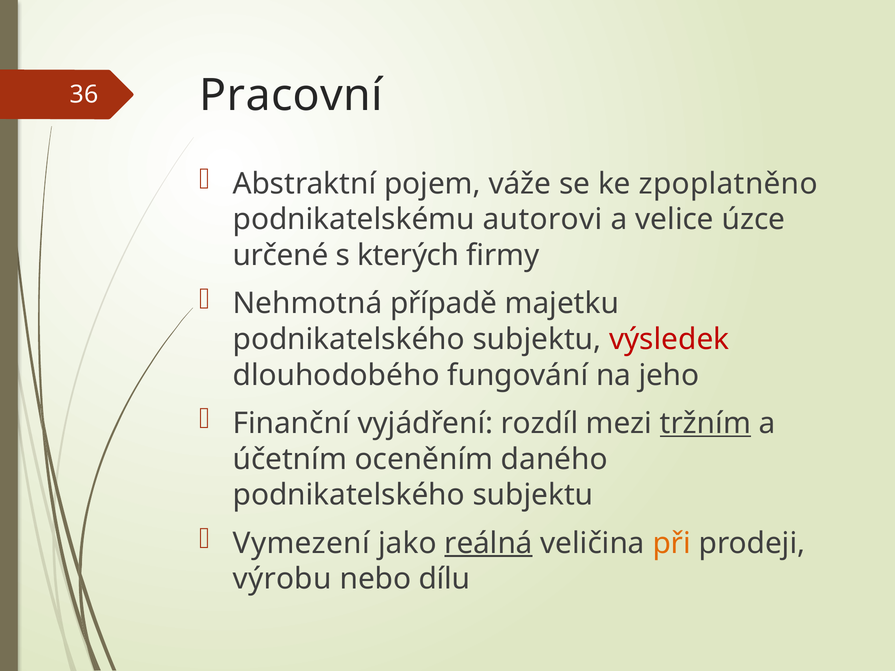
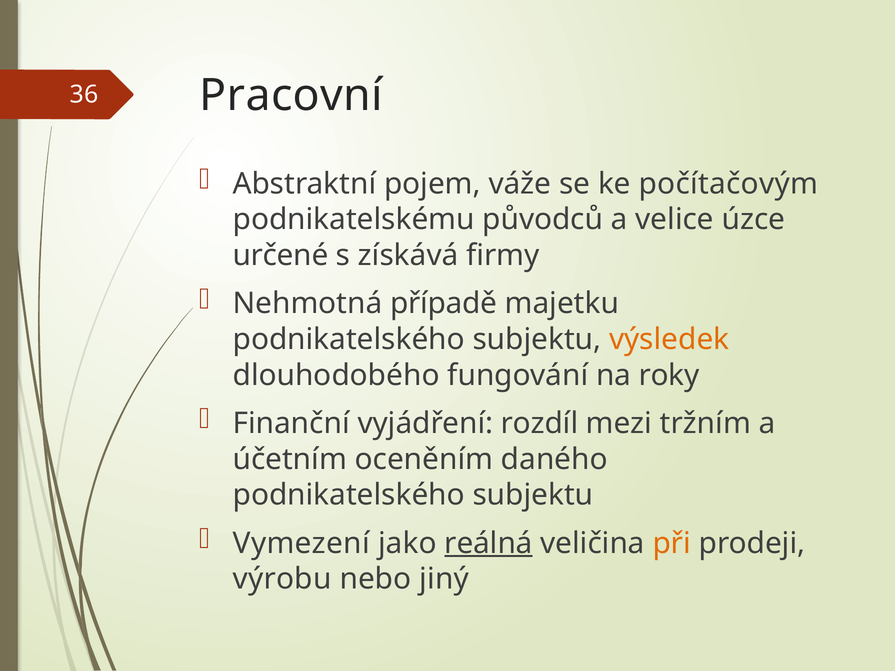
zpoplatněno: zpoplatněno -> počítačovým
autorovi: autorovi -> původců
kterých: kterých -> získává
výsledek colour: red -> orange
jeho: jeho -> roky
tržním underline: present -> none
dílu: dílu -> jiný
